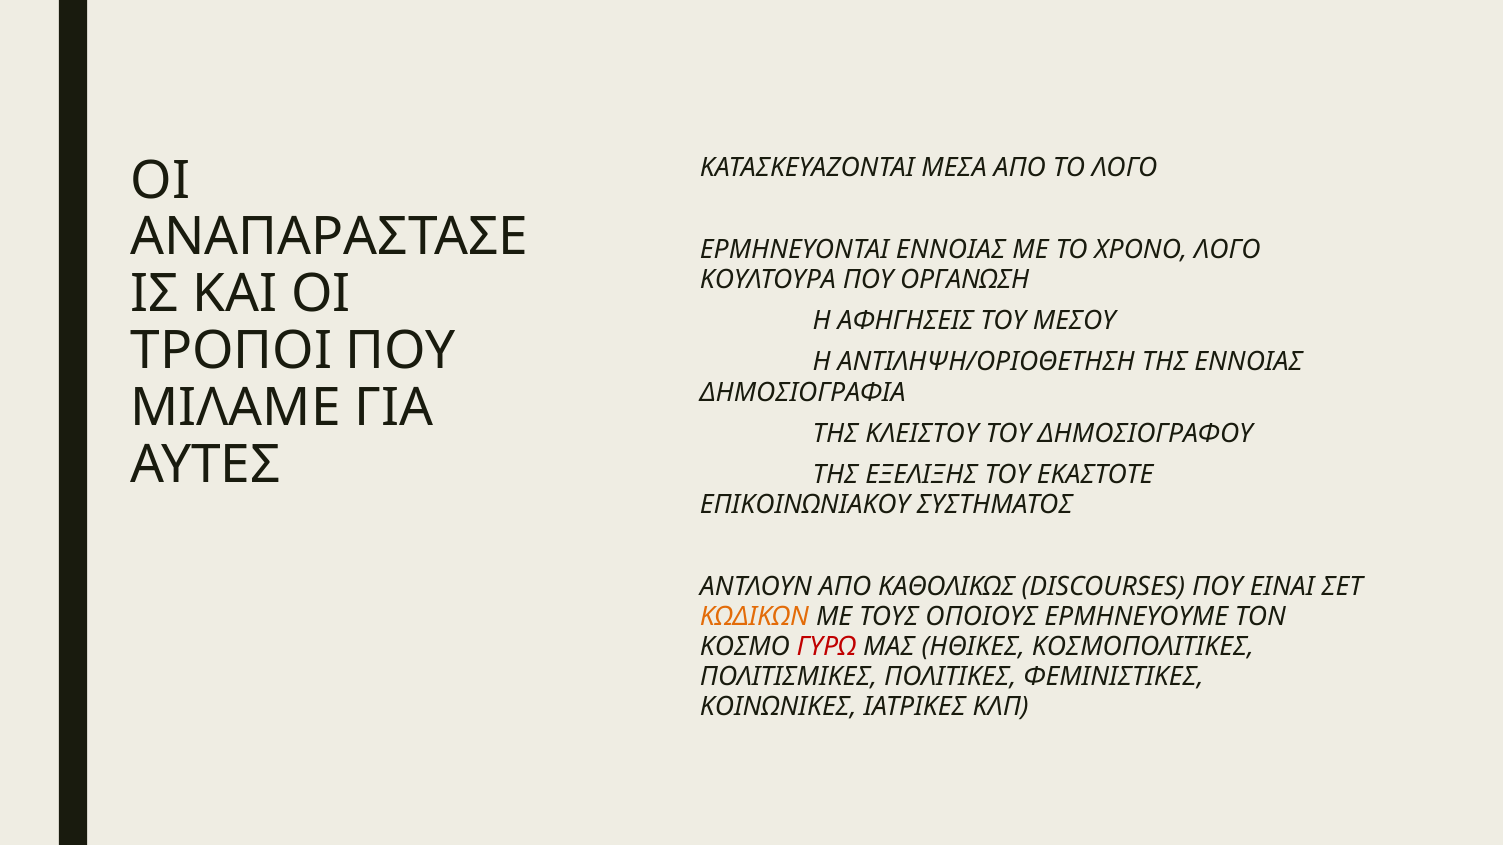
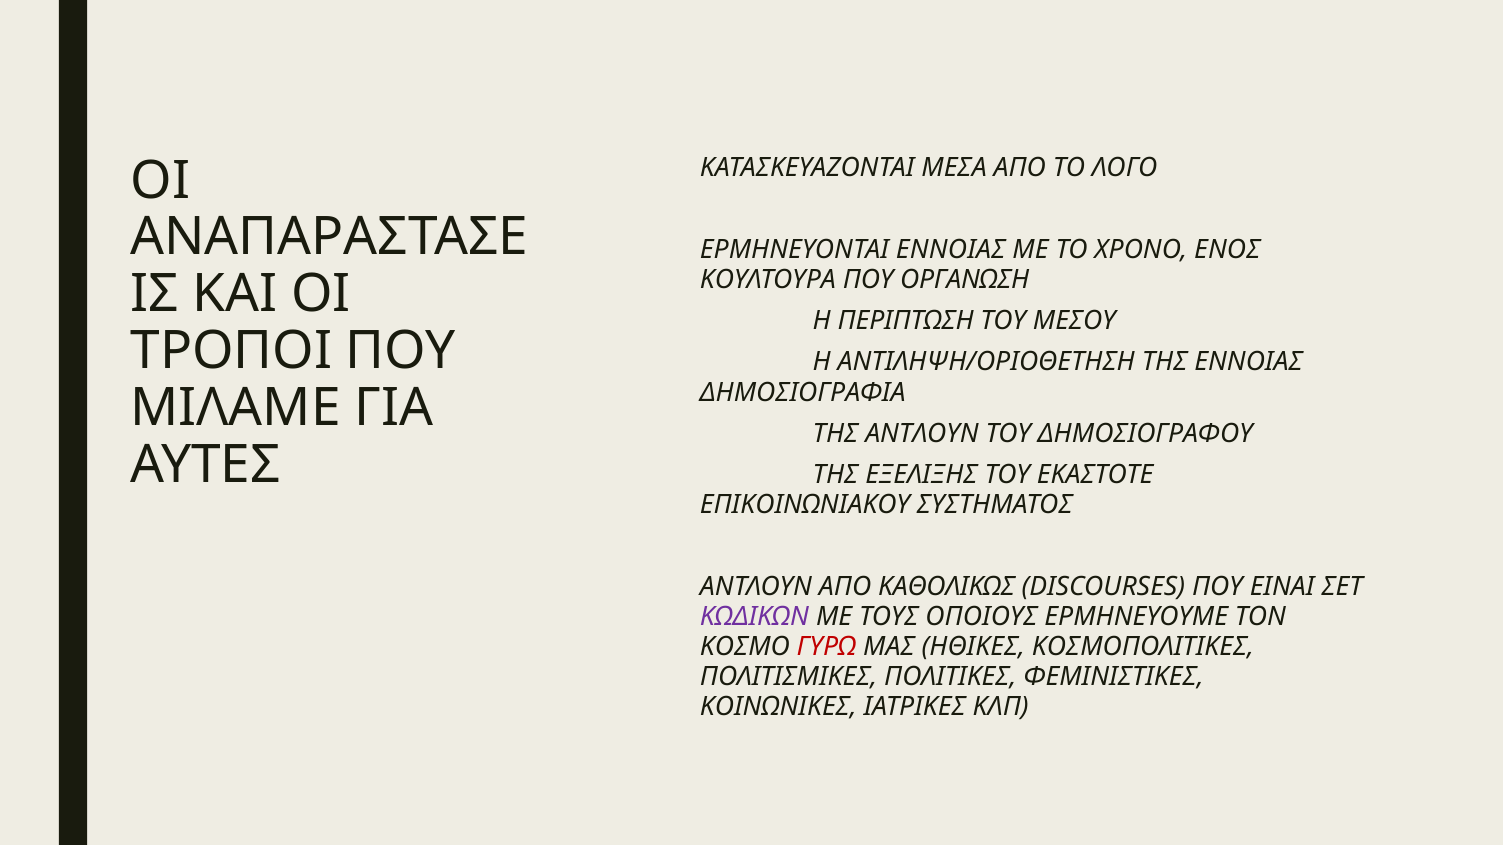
ΧΡΟΝΟ ΛΟΓΟ: ΛΟΓΟ -> ΕΝΟΣ
ΑΦΗΓΗΣΕΙΣ: ΑΦΗΓΗΣΕΙΣ -> ΠΕΡΙΠΤΩΣΗ
ΤΗΣ ΚΛΕΙΣΤΟΥ: ΚΛΕΙΣΤΟΥ -> ΑΝΤΛΟΥΝ
ΚΩΔΙΚΩΝ colour: orange -> purple
